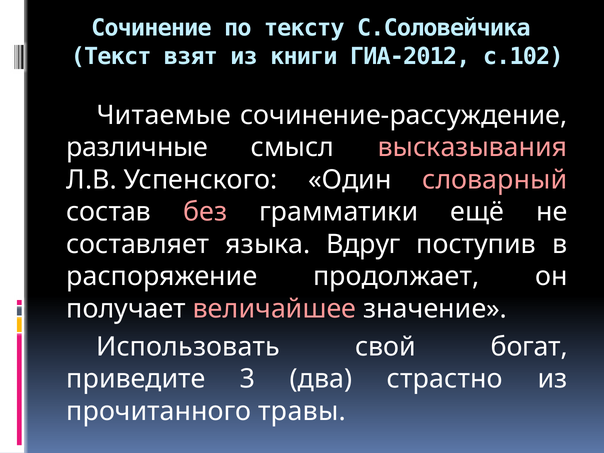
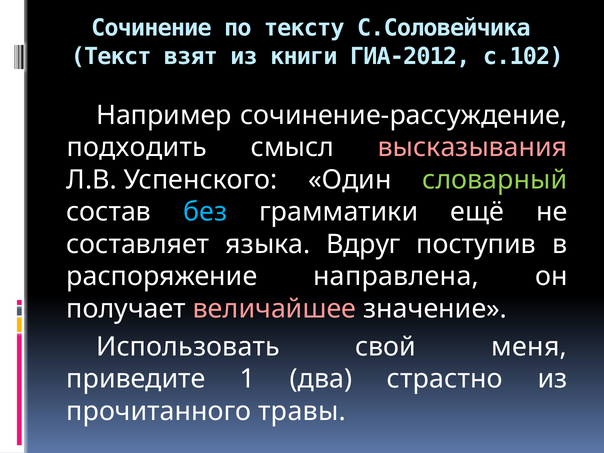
Читаемые: Читаемые -> Например
различные: различные -> подходить
словарный colour: pink -> light green
без colour: pink -> light blue
продолжает: продолжает -> направлена
богат: богат -> меня
3: 3 -> 1
